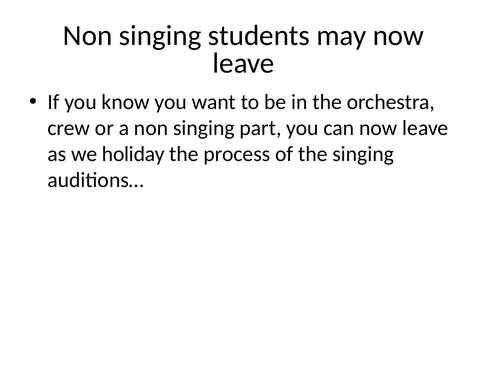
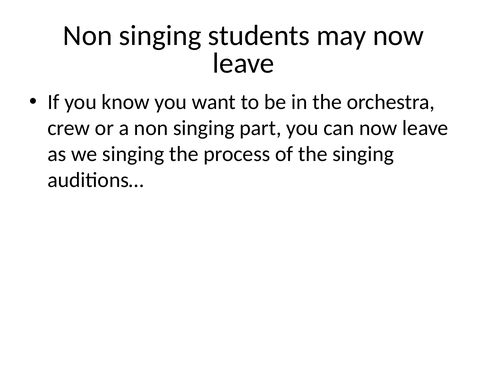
we holiday: holiday -> singing
